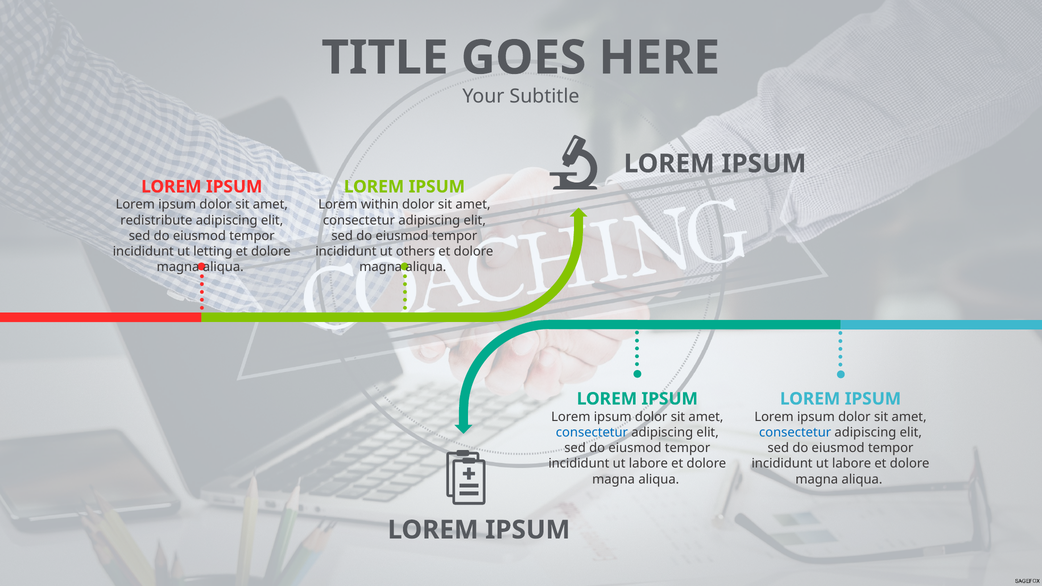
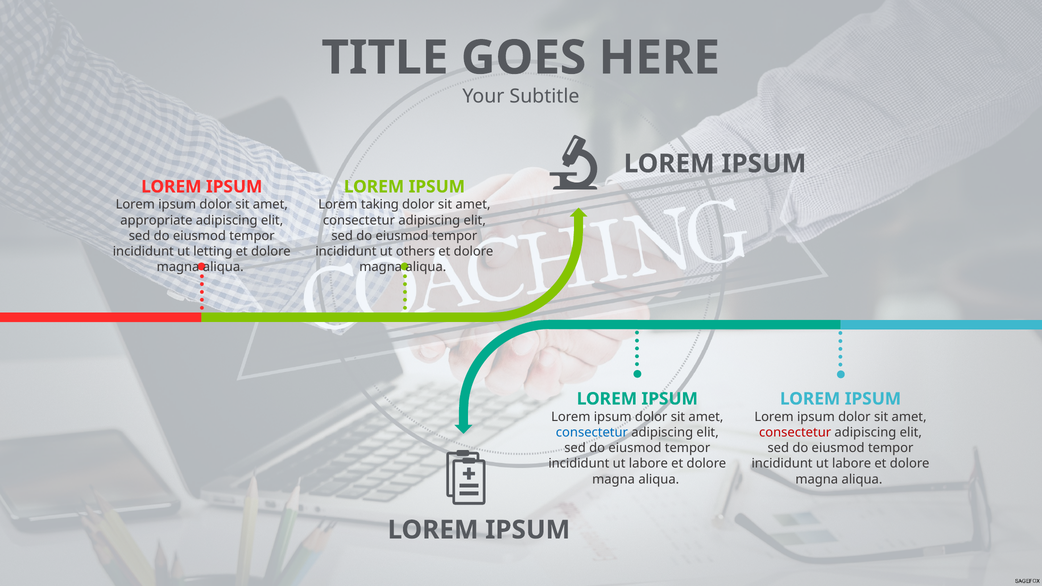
within: within -> taking
redistribute: redistribute -> appropriate
consectetur at (795, 432) colour: blue -> red
